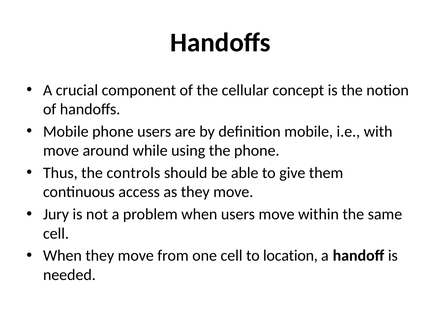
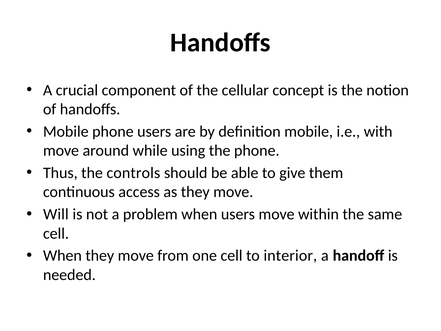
Jury: Jury -> Will
location: location -> interior
